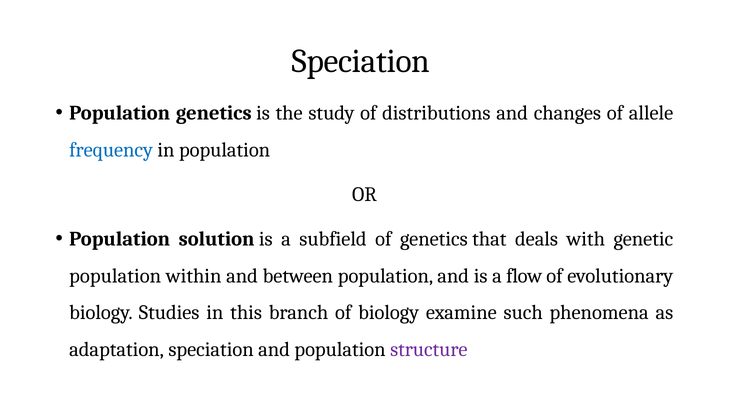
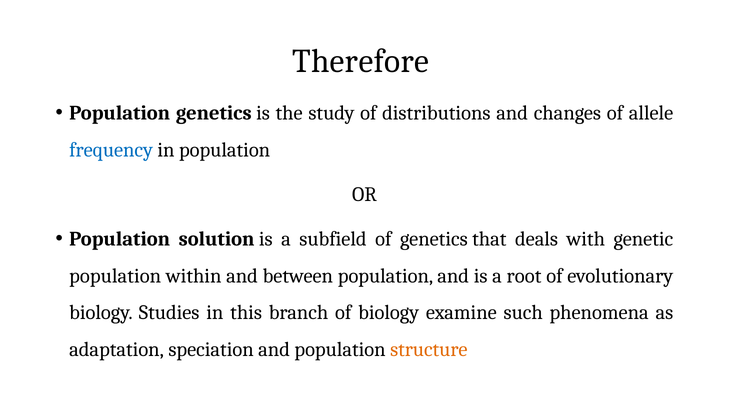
Speciation at (361, 61): Speciation -> Therefore
flow: flow -> root
structure colour: purple -> orange
